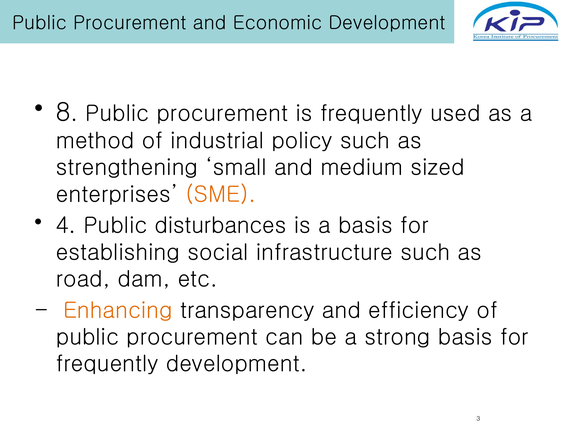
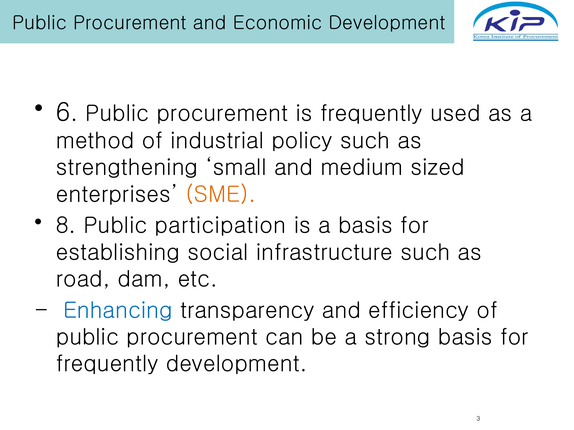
8: 8 -> 6
4: 4 -> 8
disturbances: disturbances -> participation
Enhancing colour: orange -> blue
